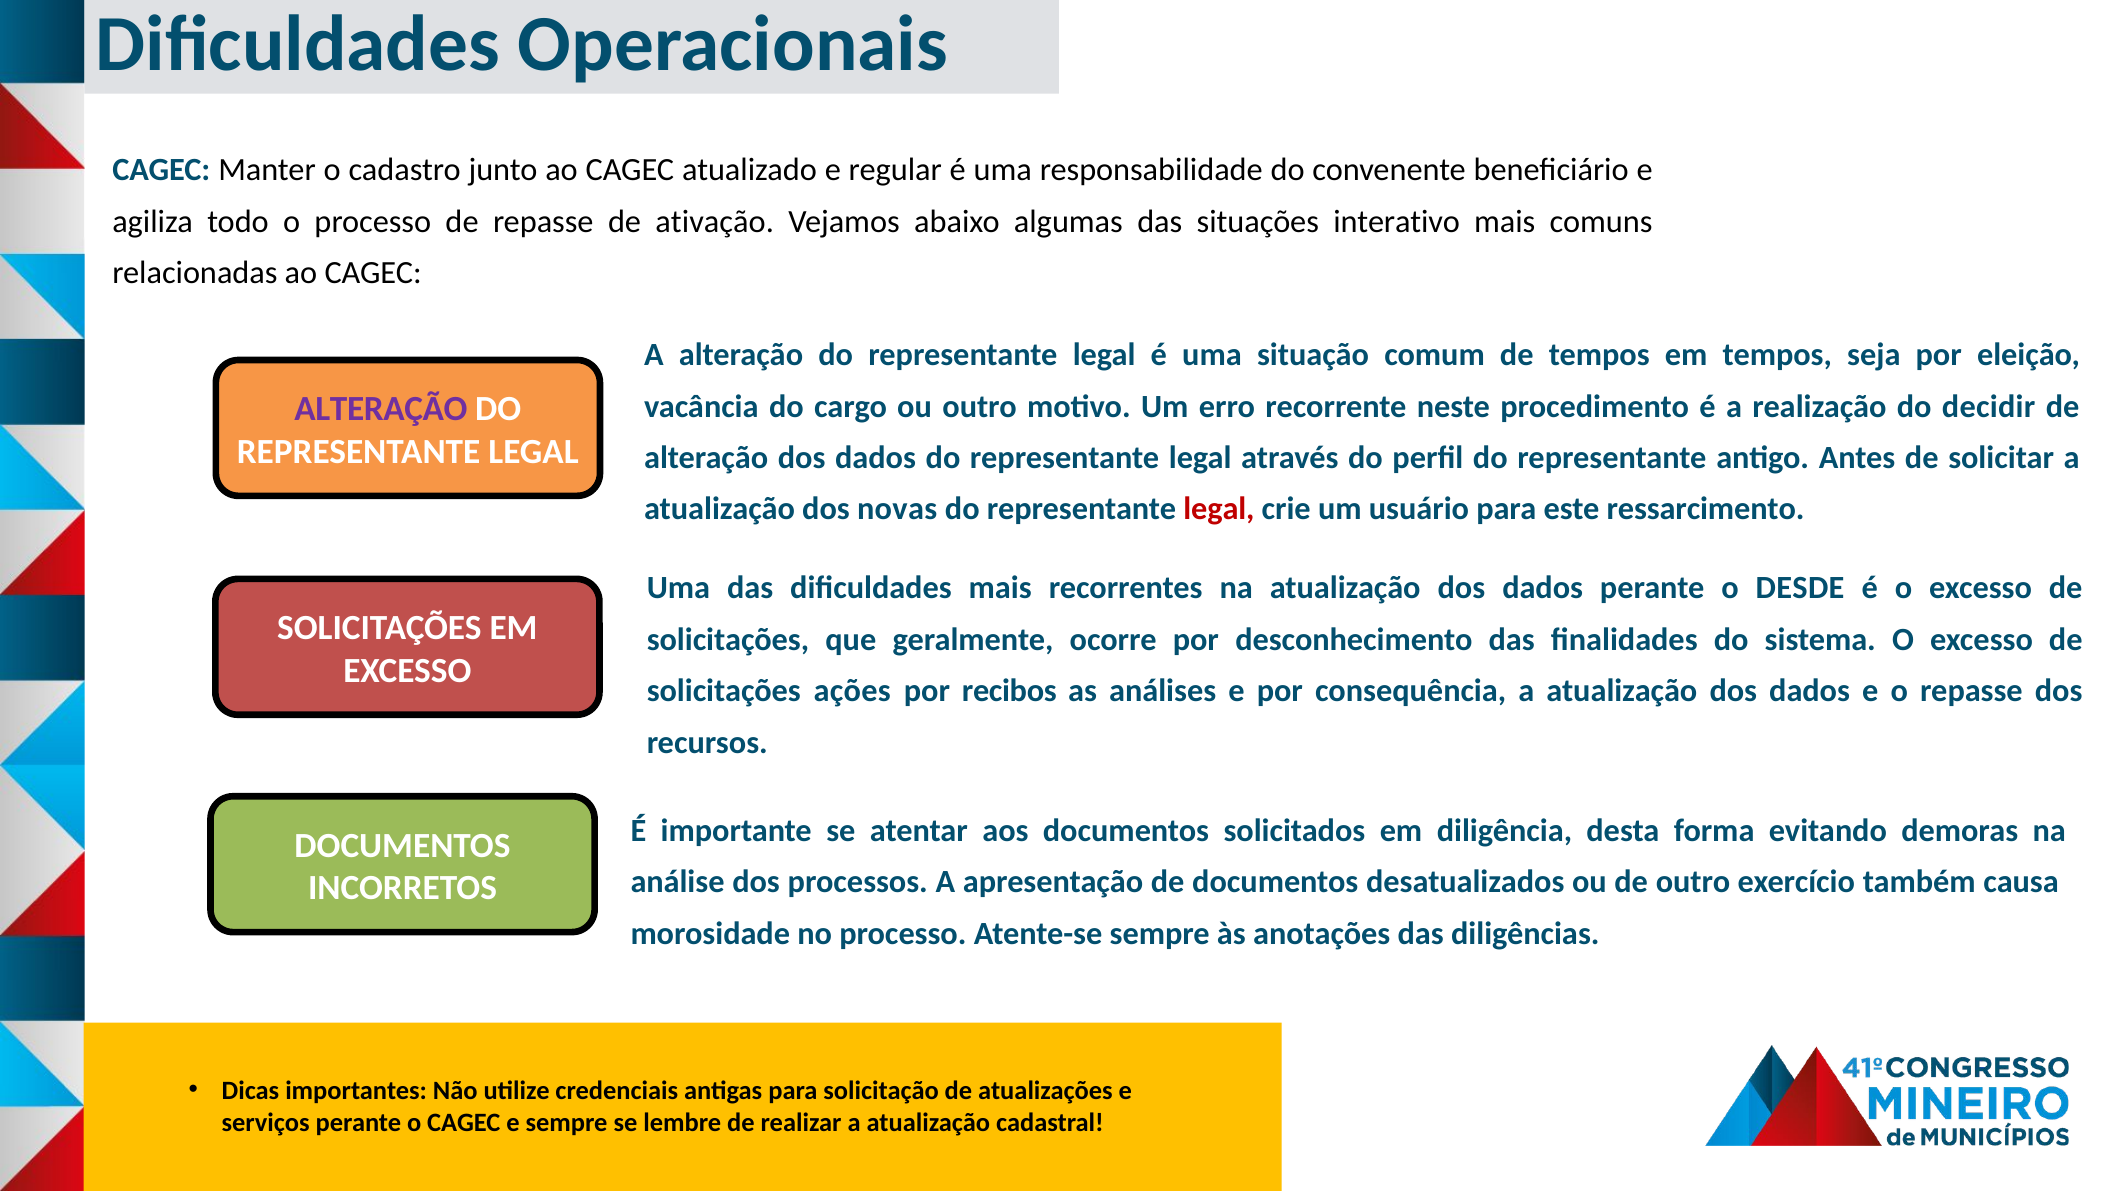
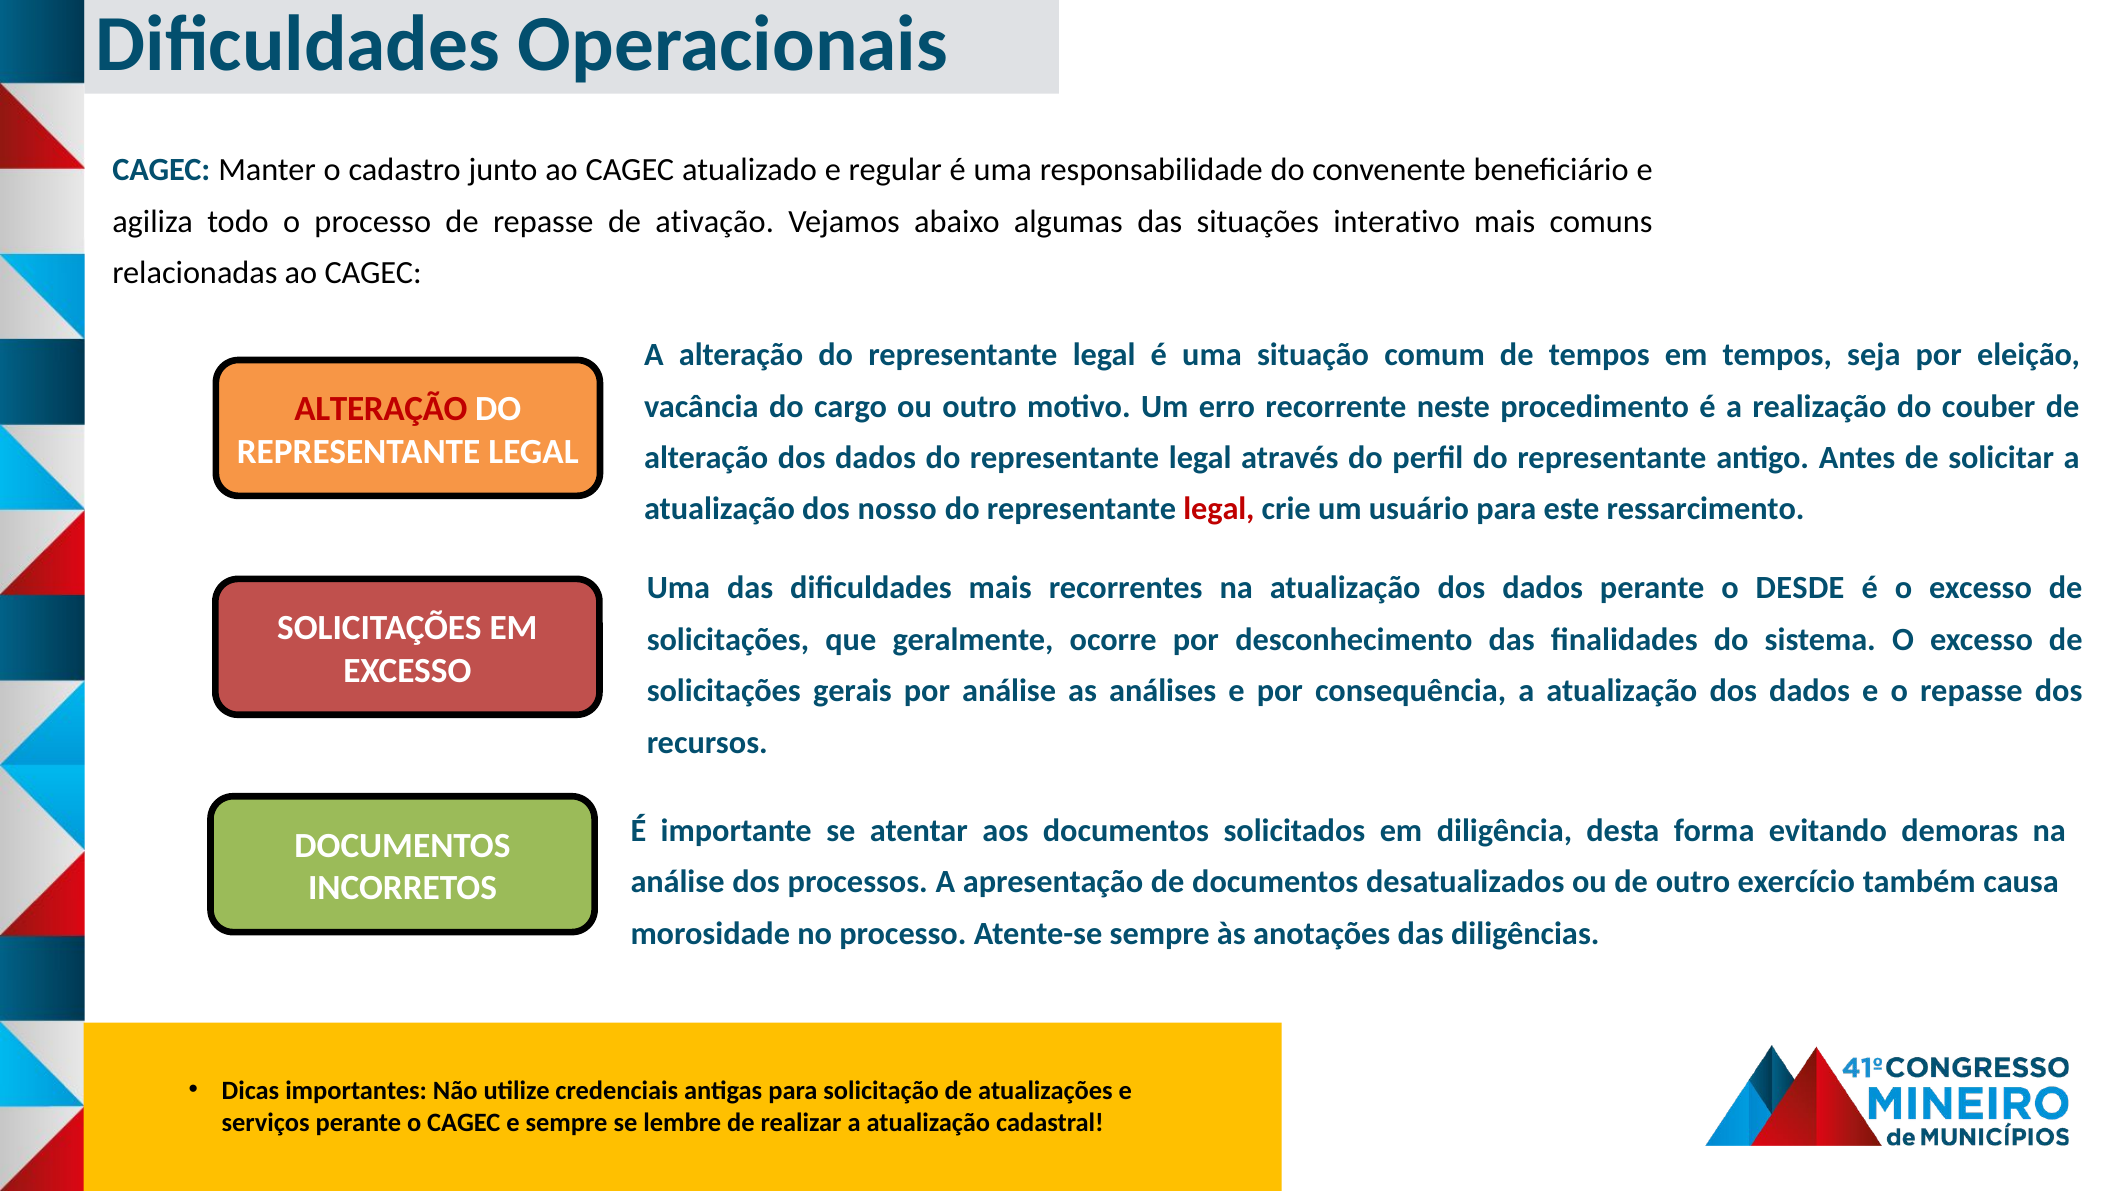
decidir: decidir -> couber
ALTERAÇÃO at (381, 409) colour: purple -> red
novas: novas -> nosso
ações: ações -> gerais
por recibos: recibos -> análise
